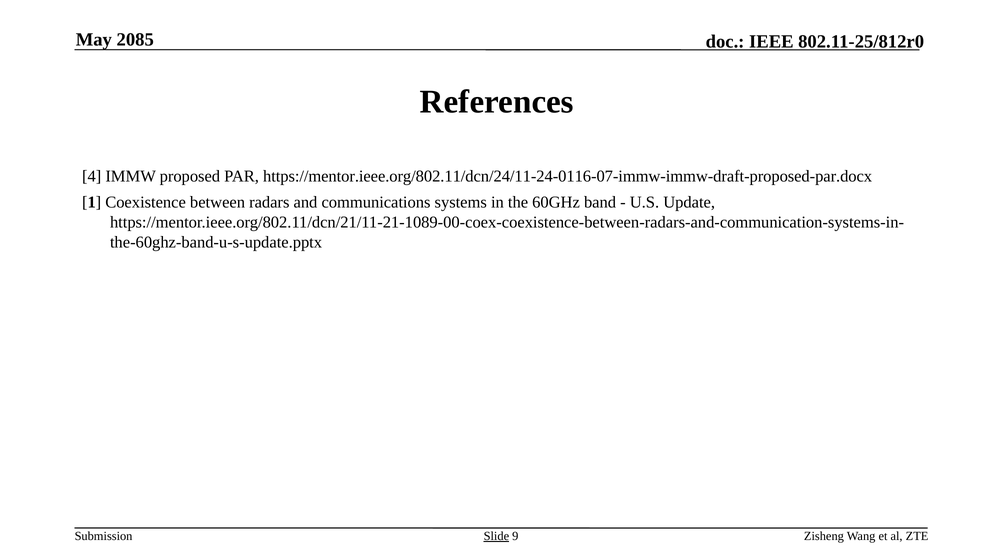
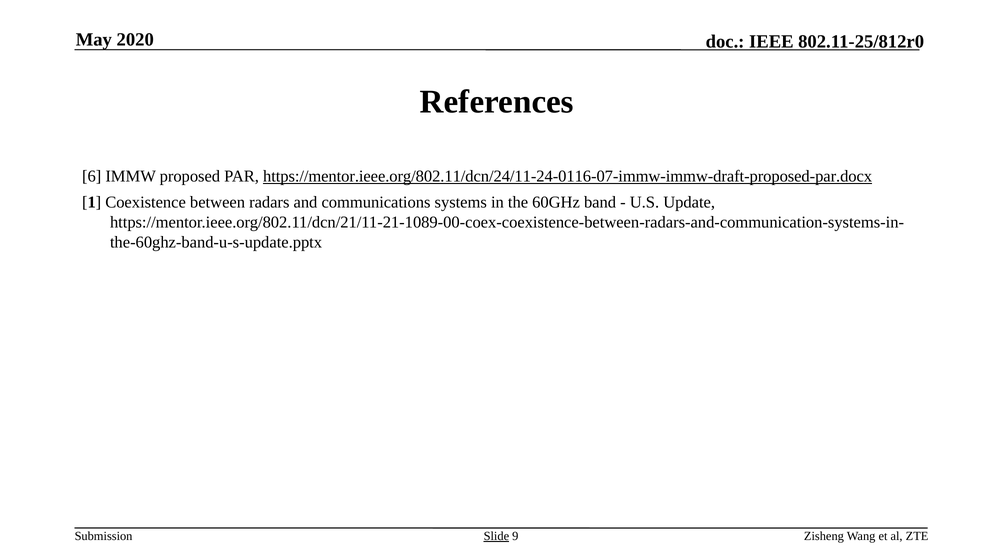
2085: 2085 -> 2020
4: 4 -> 6
https://mentor.ieee.org/802.11/dcn/24/11-24-0116-07-immw-immw-draft-proposed-par.docx underline: none -> present
